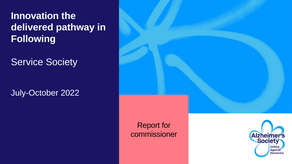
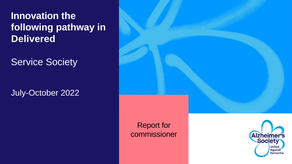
delivered: delivered -> following
Following: Following -> Delivered
